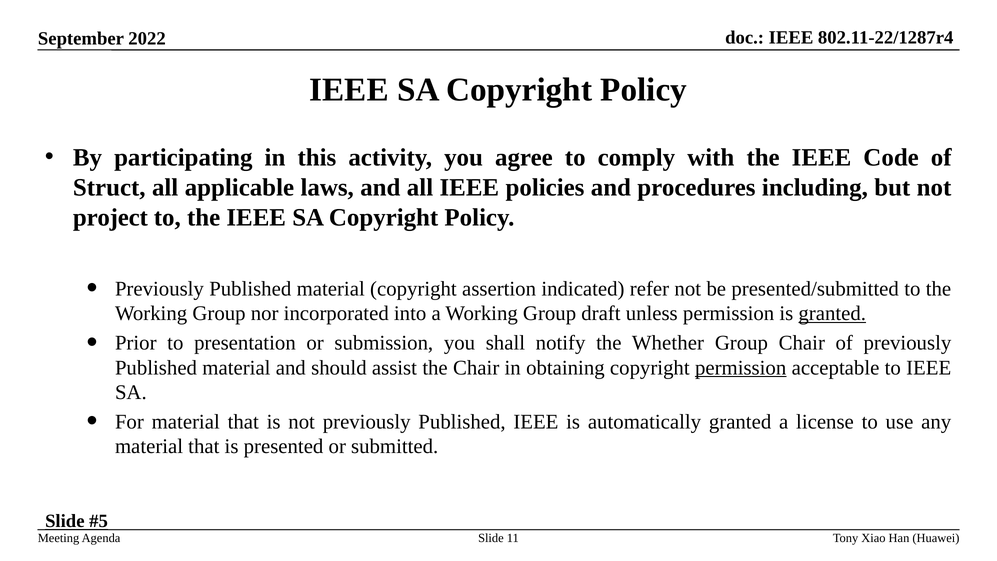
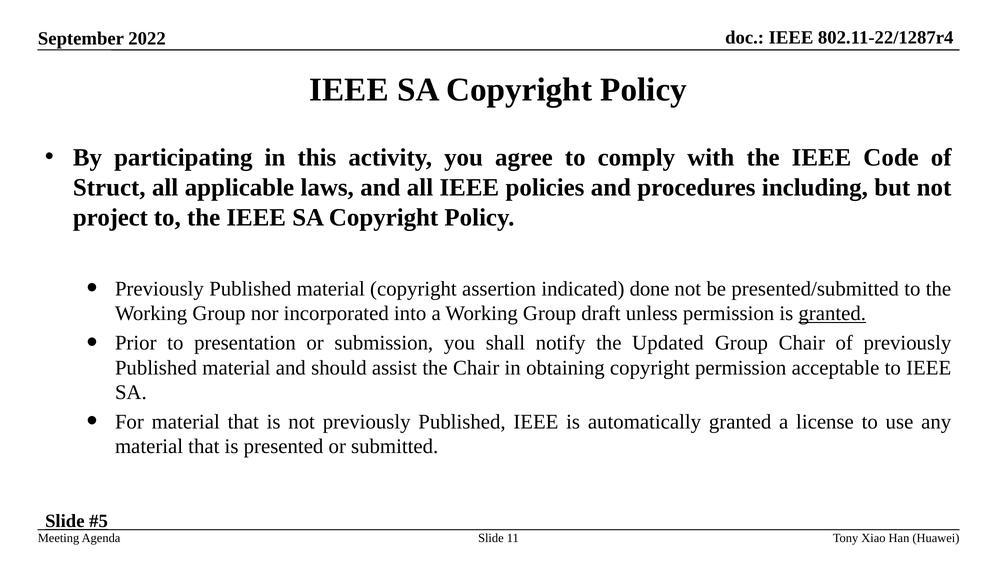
refer: refer -> done
Whether: Whether -> Updated
permission at (741, 368) underline: present -> none
